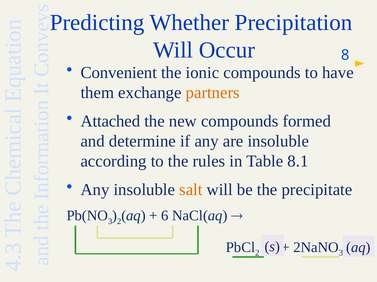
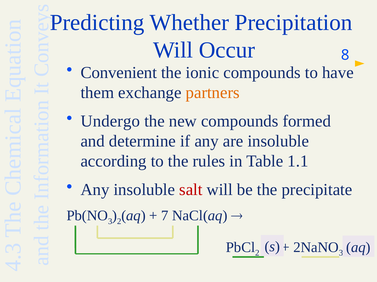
Attached: Attached -> Undergo
8.1: 8.1 -> 1.1
salt colour: orange -> red
6: 6 -> 7
